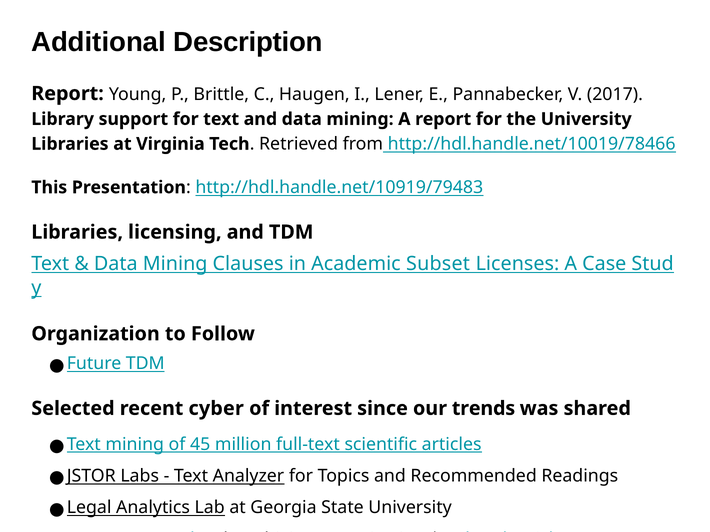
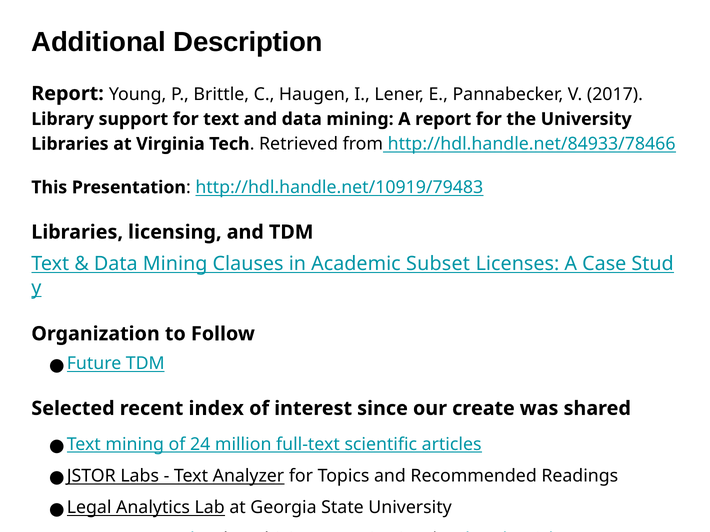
http://hdl.handle.net/10019/78466: http://hdl.handle.net/10019/78466 -> http://hdl.handle.net/84933/78466
cyber: cyber -> index
trends: trends -> create
45: 45 -> 24
